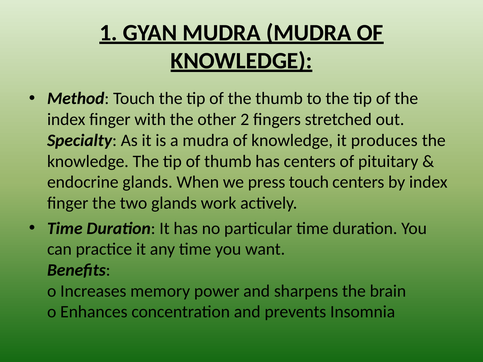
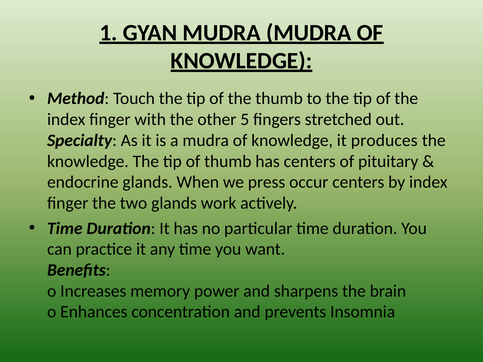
2: 2 -> 5
press touch: touch -> occur
